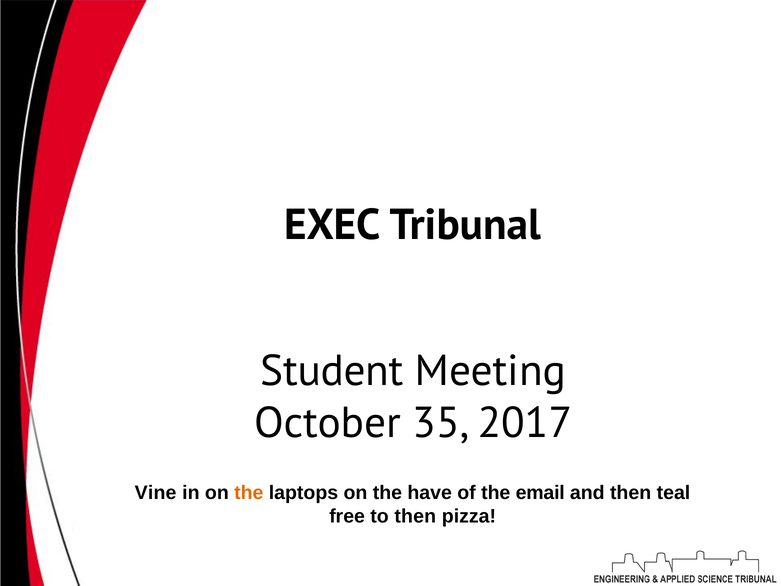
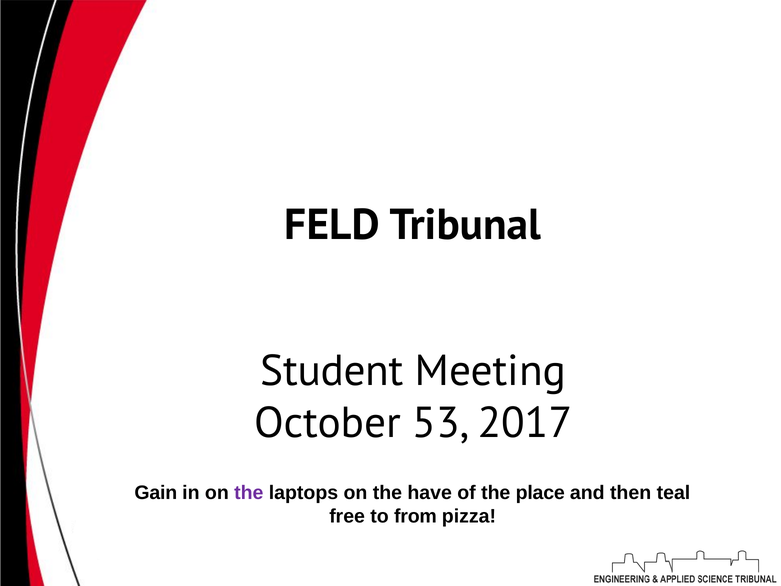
EXEC: EXEC -> FELD
35: 35 -> 53
Vine: Vine -> Gain
the at (249, 493) colour: orange -> purple
email: email -> place
to then: then -> from
